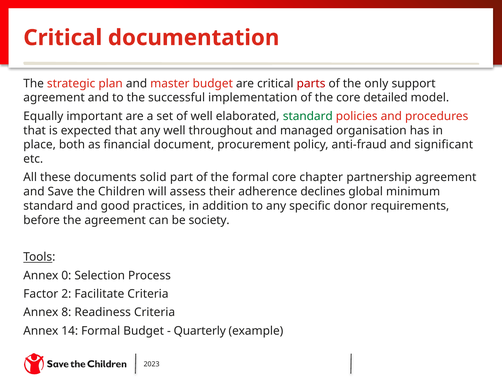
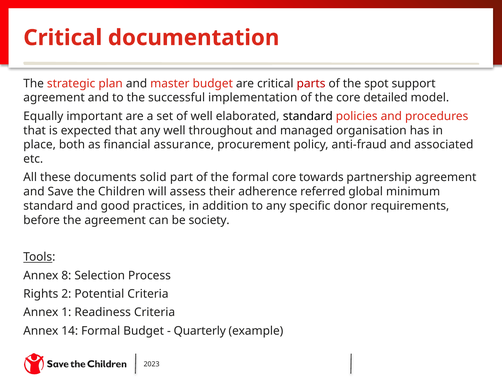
only: only -> spot
standard at (308, 116) colour: green -> black
document: document -> assurance
significant: significant -> associated
chapter: chapter -> towards
declines: declines -> referred
0: 0 -> 8
Factor: Factor -> Rights
Facilitate: Facilitate -> Potential
8: 8 -> 1
